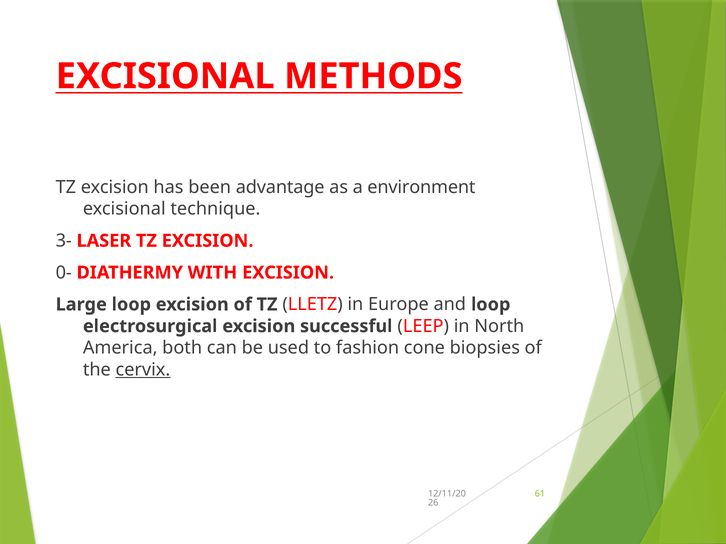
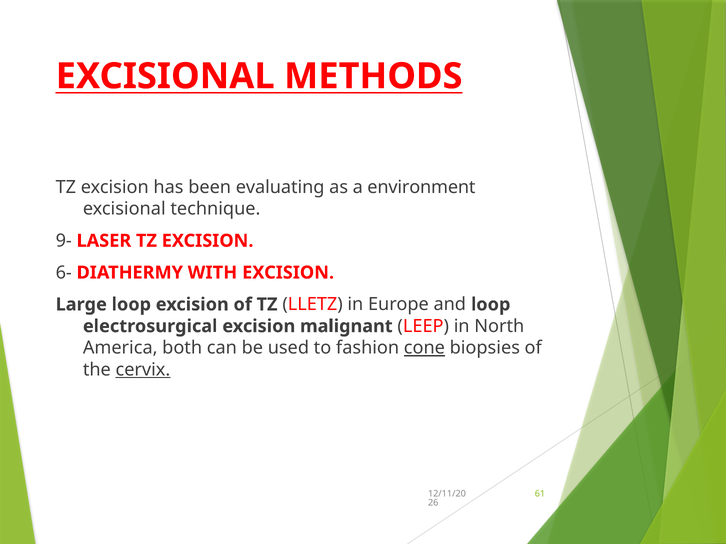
advantage: advantage -> evaluating
3-: 3- -> 9-
0-: 0- -> 6-
successful: successful -> malignant
cone underline: none -> present
